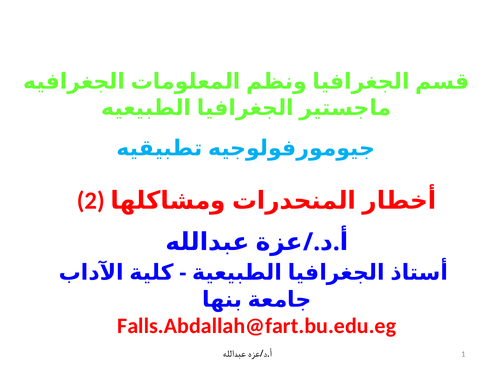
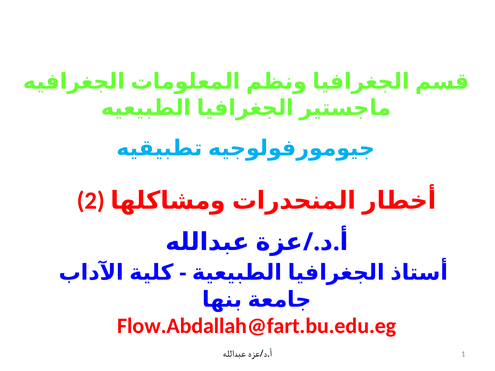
Falls.Abdallah@fart.bu.edu.eg: Falls.Abdallah@fart.bu.edu.eg -> Flow.Abdallah@fart.bu.edu.eg
